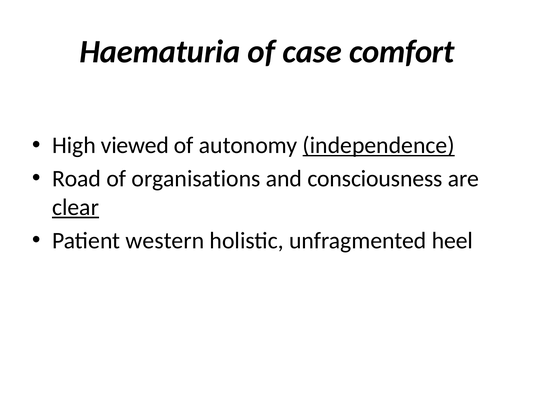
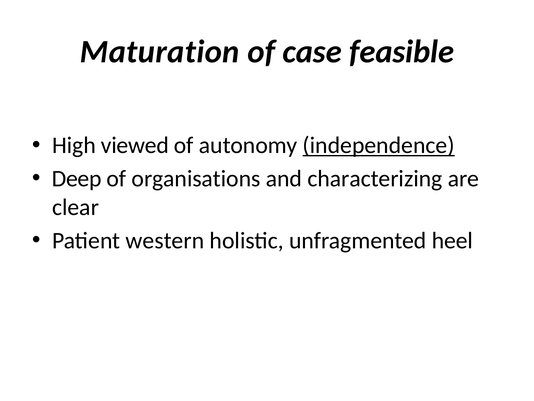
Haematuria: Haematuria -> Maturation
comfort: comfort -> feasible
Road: Road -> Deep
consciousness: consciousness -> characterizing
clear underline: present -> none
